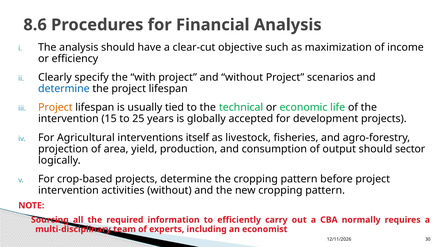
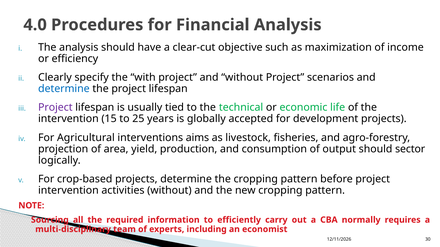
8.6: 8.6 -> 4.0
Project at (55, 108) colour: orange -> purple
itself: itself -> aims
